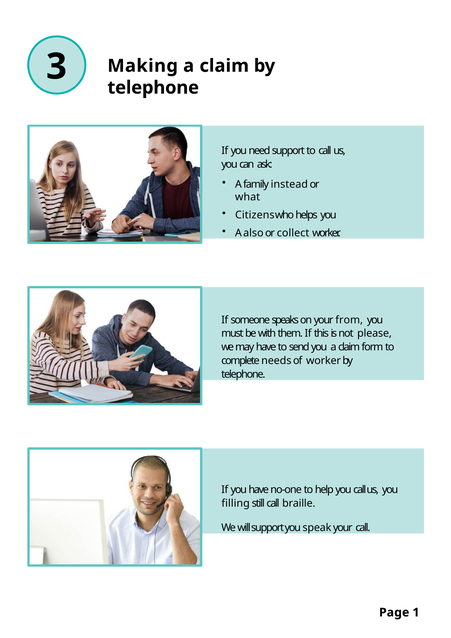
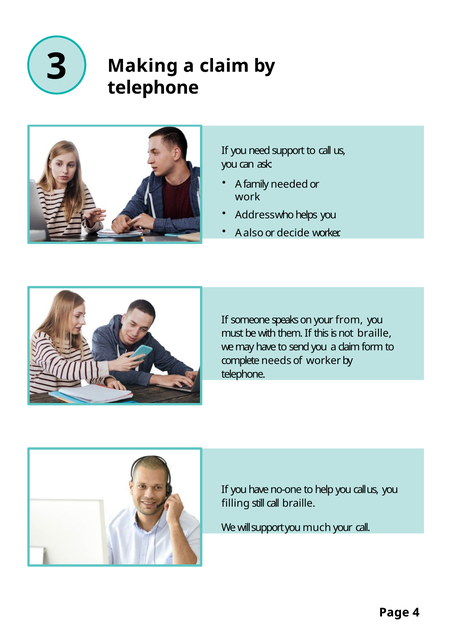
instead: instead -> needed
what: what -> work
Citizens: Citizens -> Address
collect: collect -> decide
not please: please -> braille
speak: speak -> much
1: 1 -> 4
